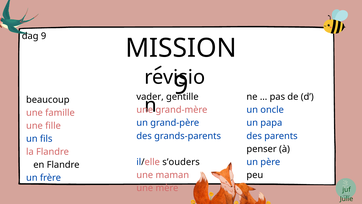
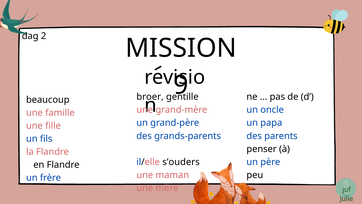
dag 9: 9 -> 2
vader: vader -> broer
